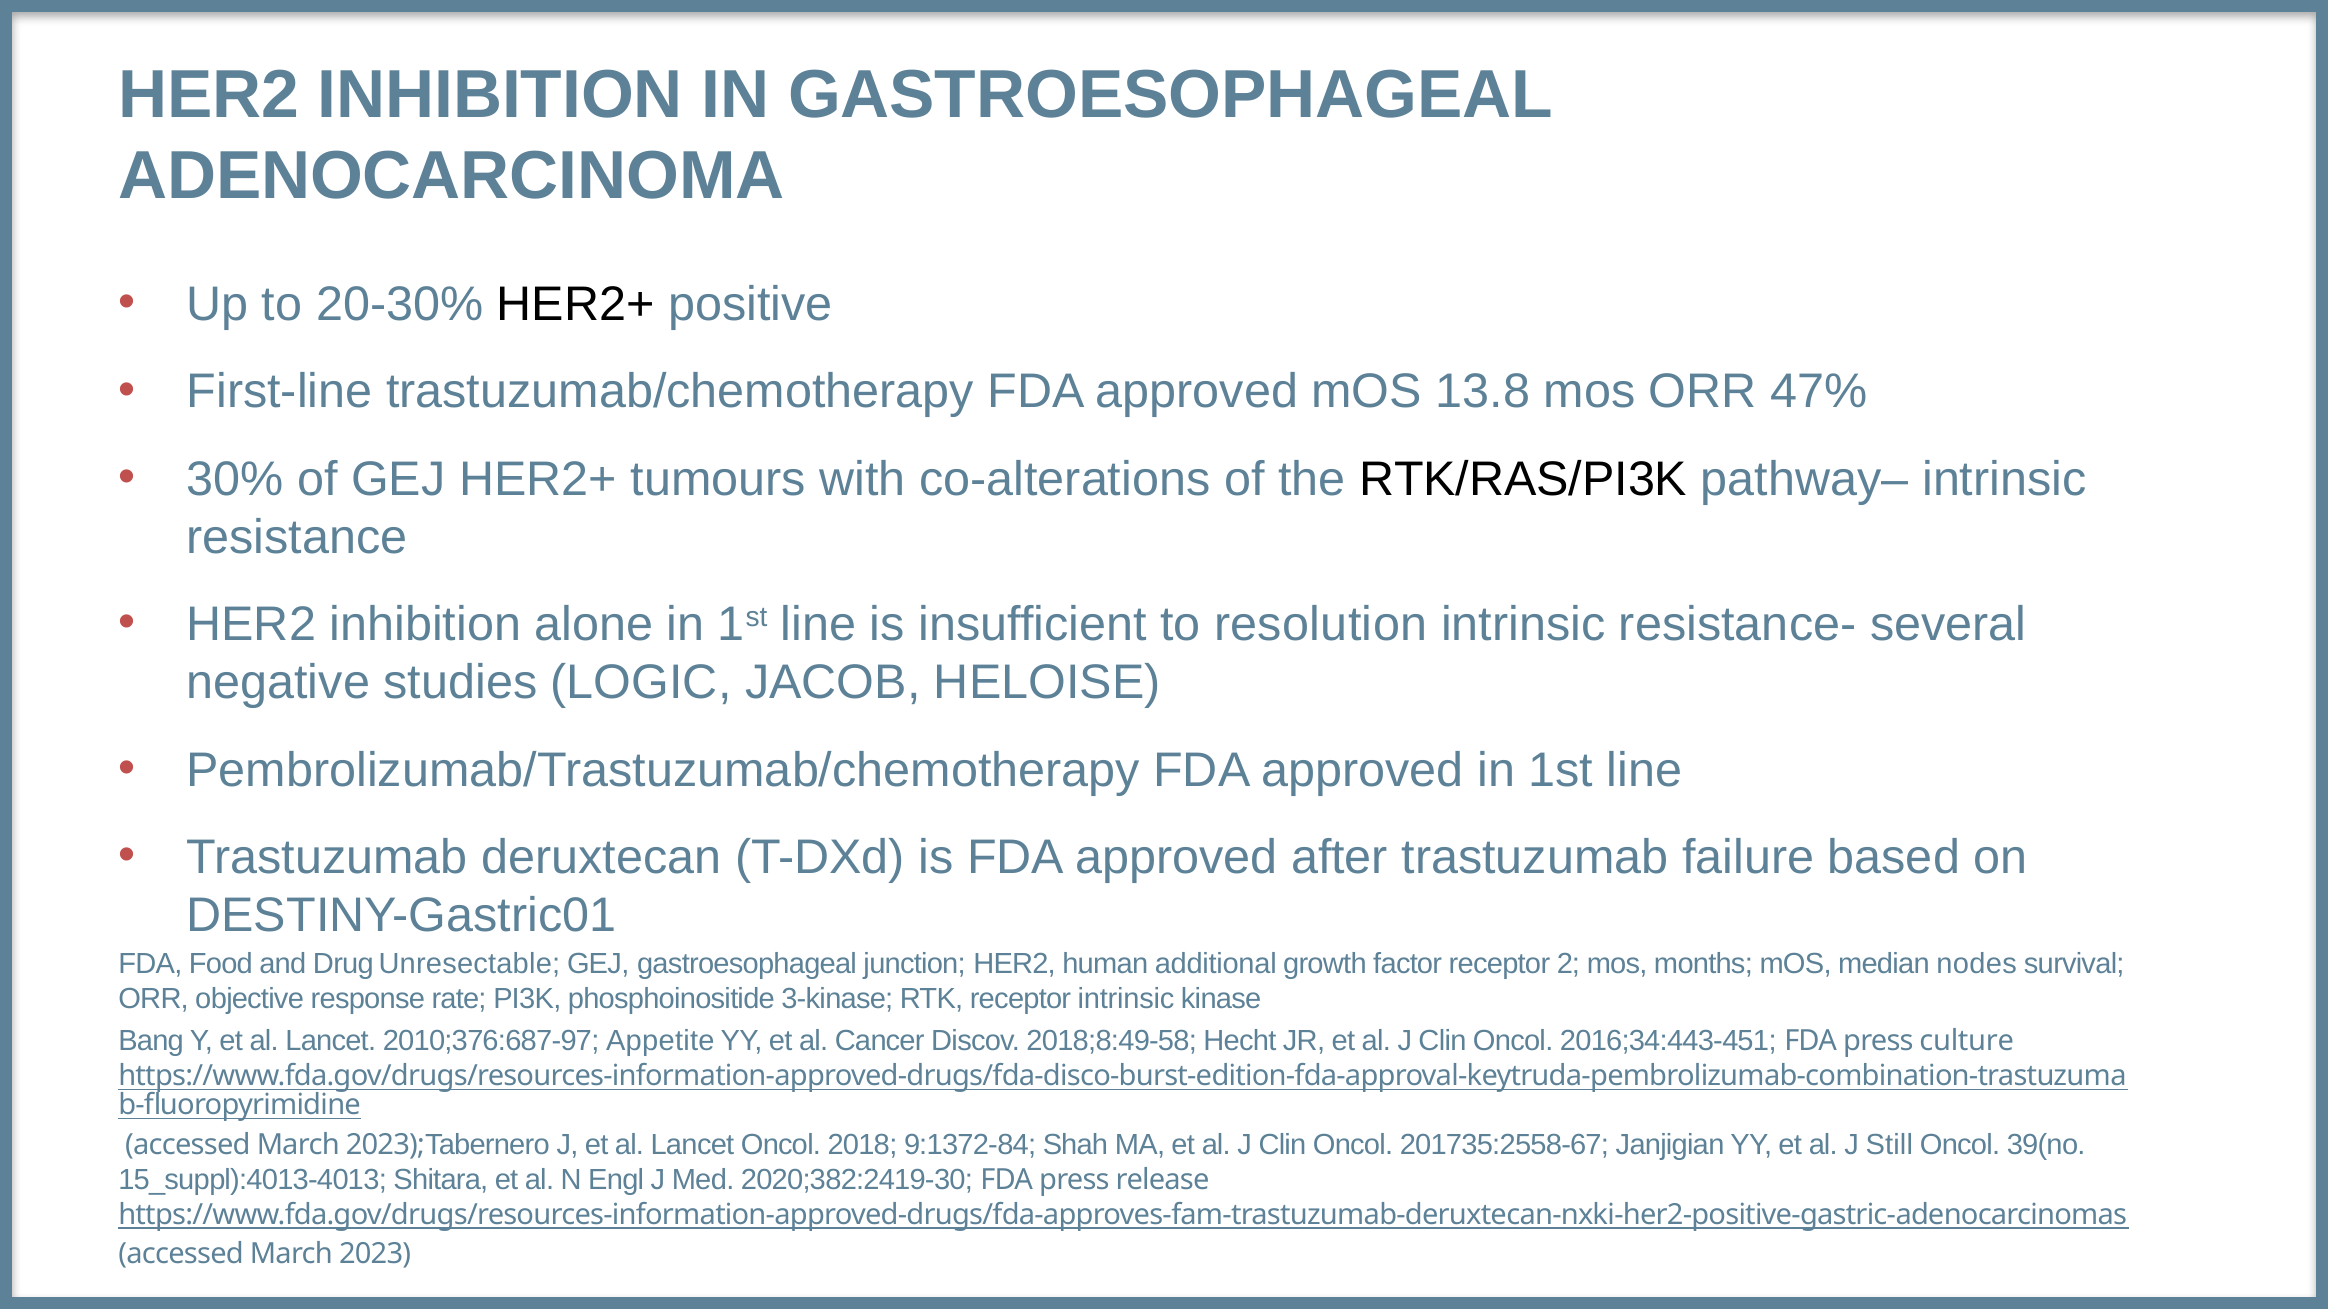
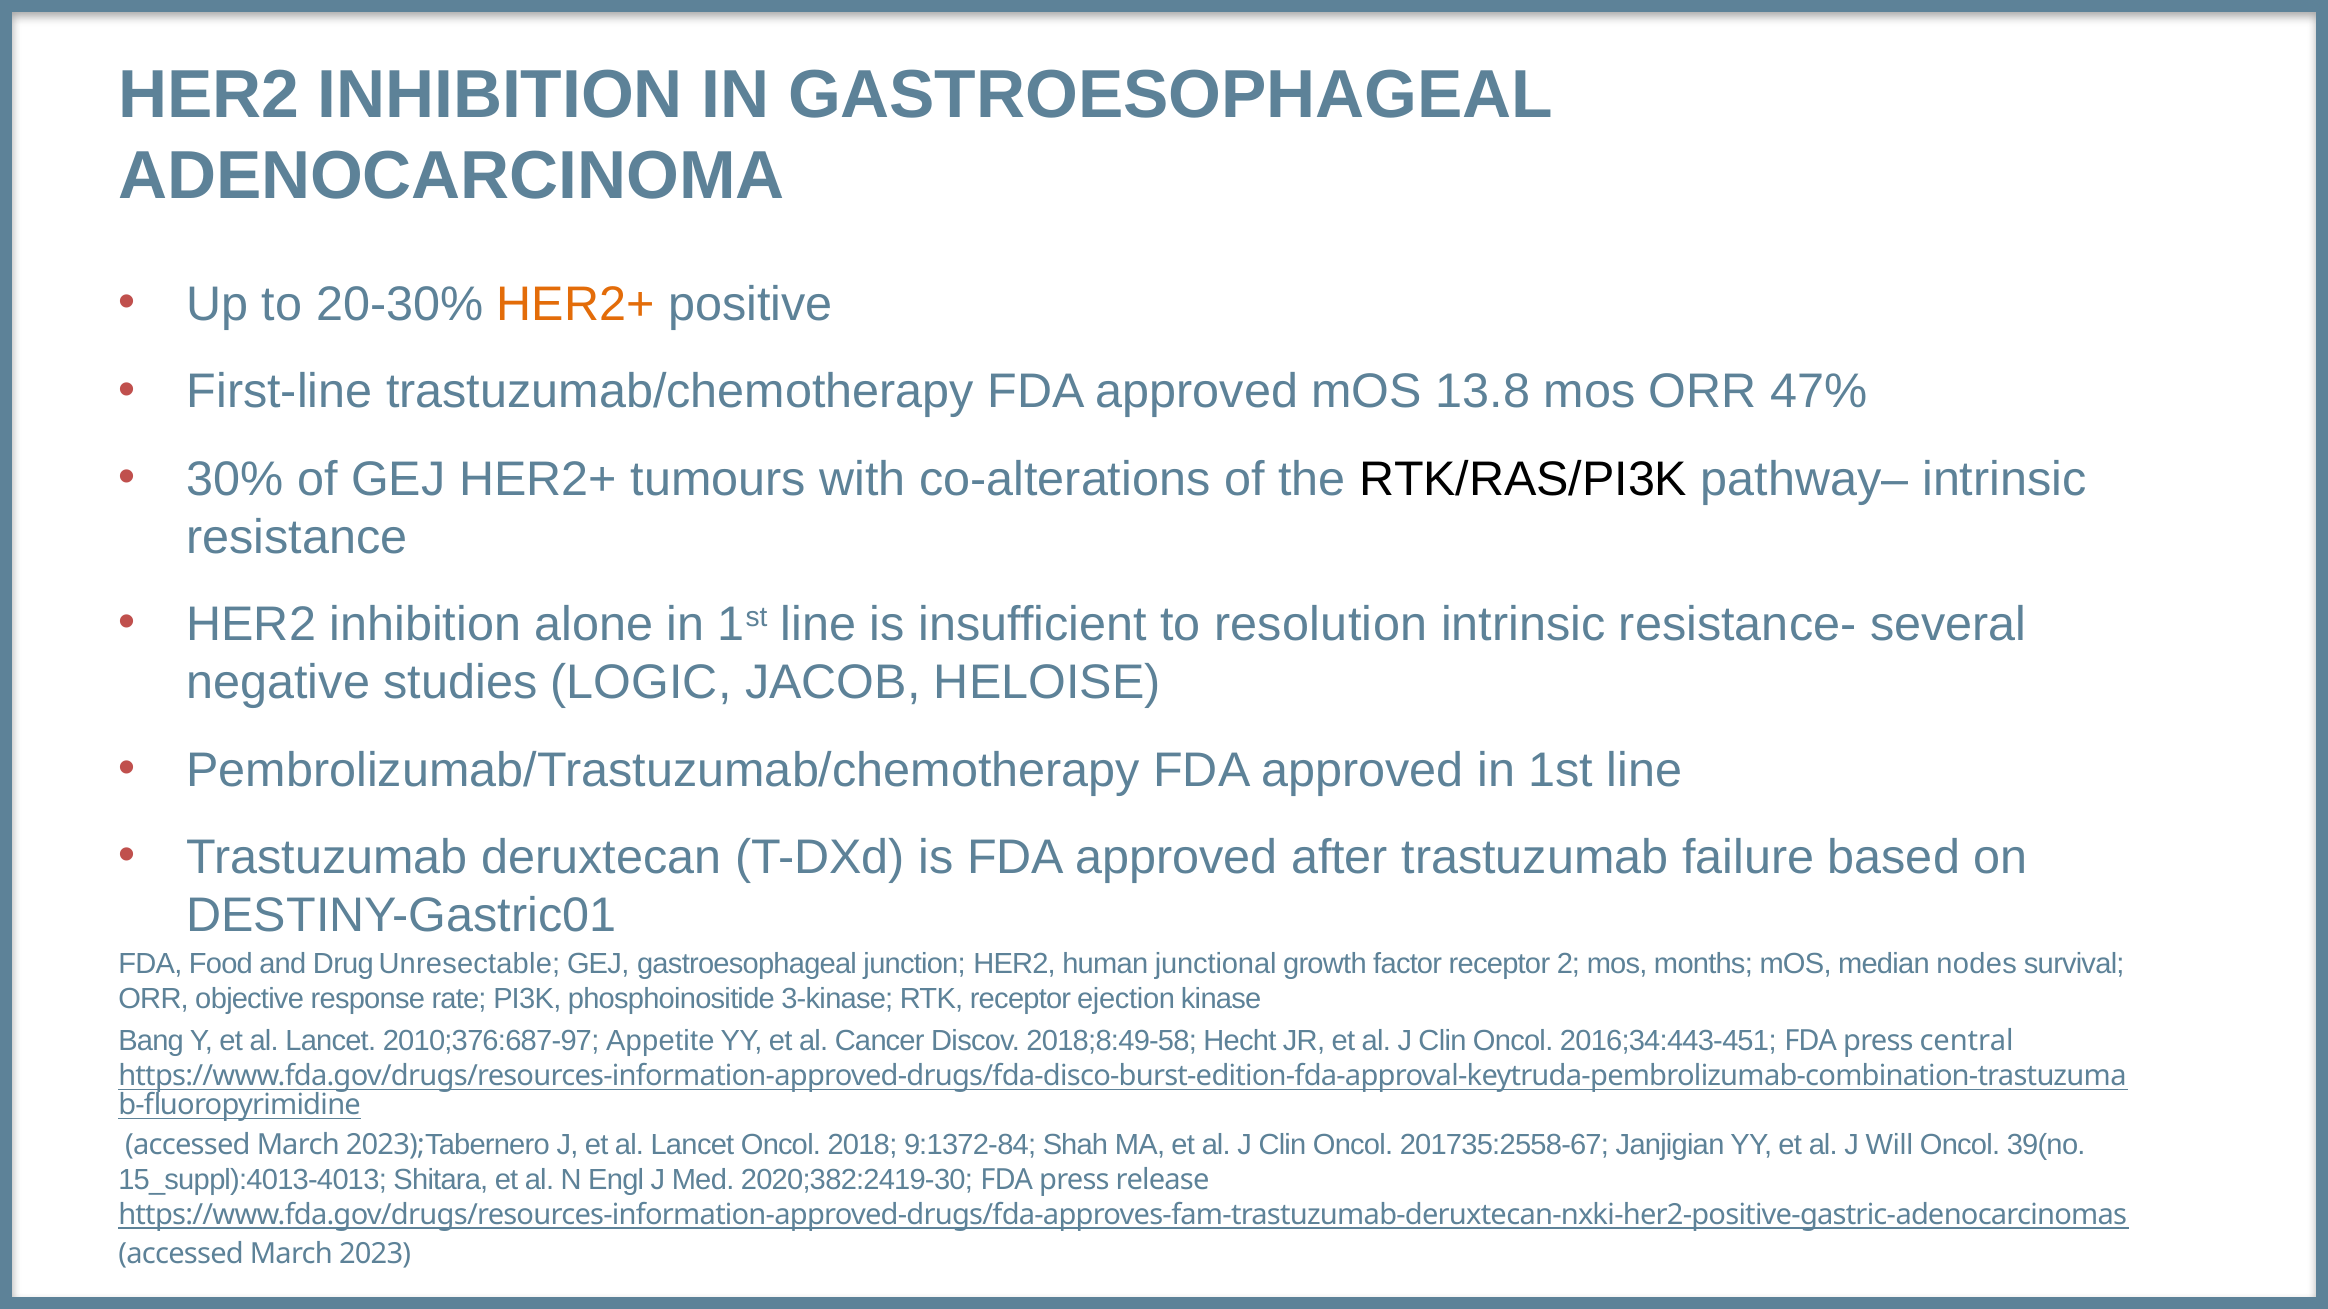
HER2+ at (576, 305) colour: black -> orange
additional: additional -> junctional
receptor intrinsic: intrinsic -> ejection
culture: culture -> central
Still: Still -> Will
